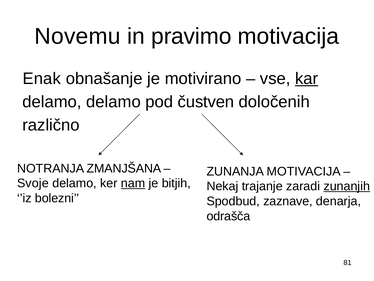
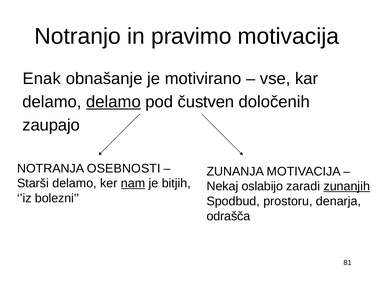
Novemu: Novemu -> Notranjo
kar underline: present -> none
delamo at (113, 102) underline: none -> present
različno: različno -> zaupajo
ZMANJŠANA: ZMANJŠANA -> OSEBNOSTI
Svoje: Svoje -> Starši
trajanje: trajanje -> oslabijo
zaznave: zaznave -> prostoru
